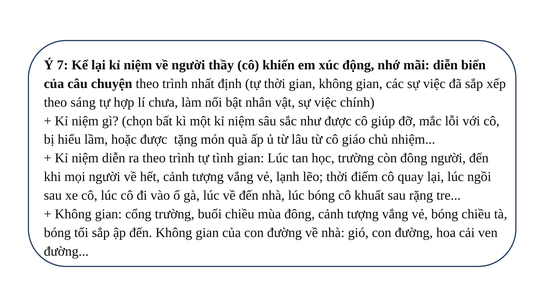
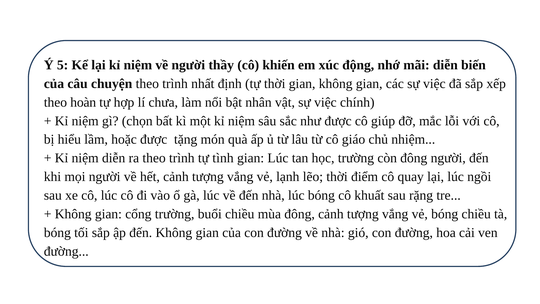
7: 7 -> 5
sáng: sáng -> hoàn
